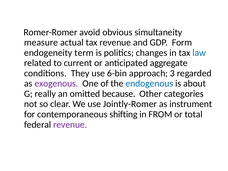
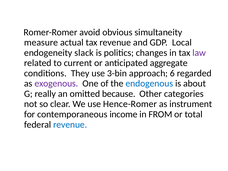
Form: Form -> Local
term: term -> slack
law colour: blue -> purple
6-bin: 6-bin -> 3-bin
3: 3 -> 6
Jointly-Romer: Jointly-Romer -> Hence-Romer
shifting: shifting -> income
revenue at (70, 125) colour: purple -> blue
